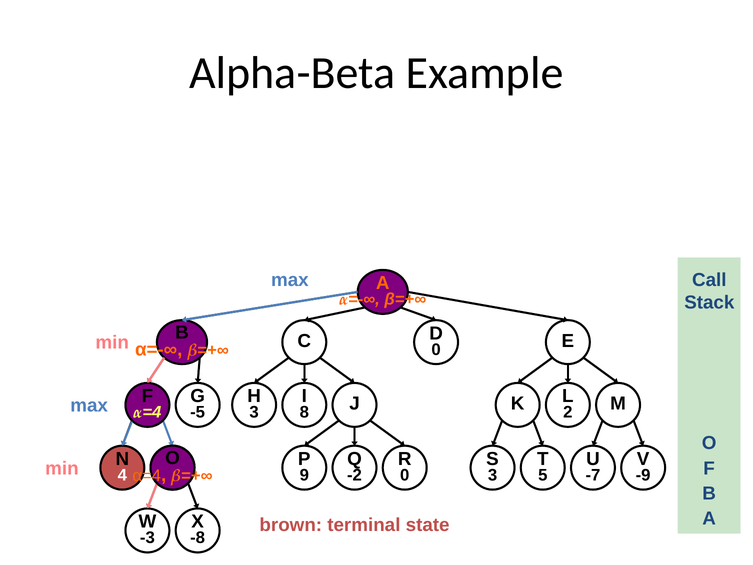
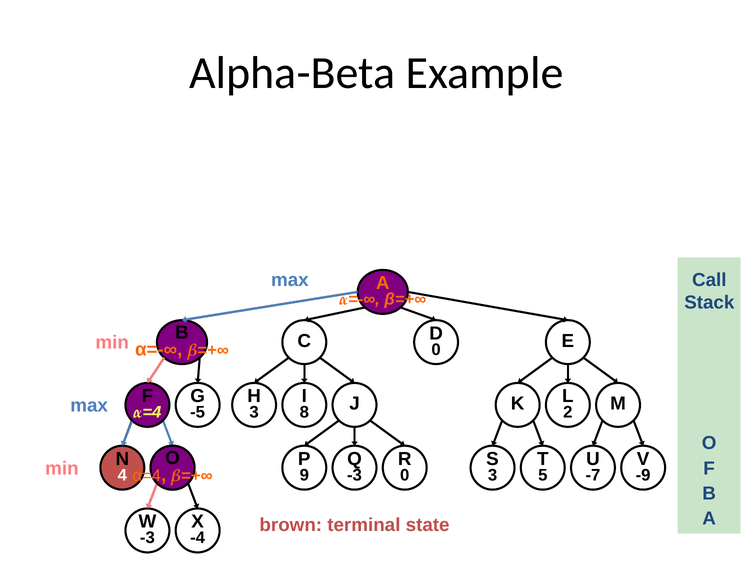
-2 at (354, 475): -2 -> -3
-8: -8 -> -4
